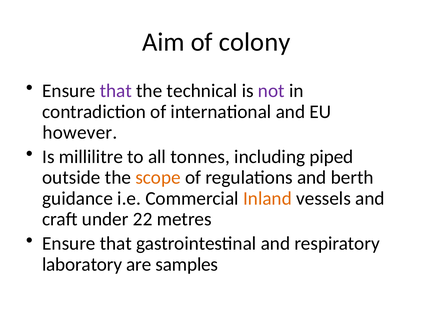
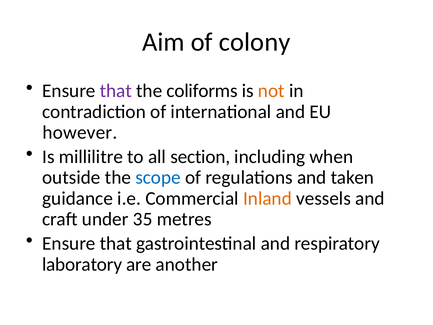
technical: technical -> coliforms
not colour: purple -> orange
tonnes: tonnes -> section
piped: piped -> when
scope colour: orange -> blue
berth: berth -> taken
22: 22 -> 35
samples: samples -> another
